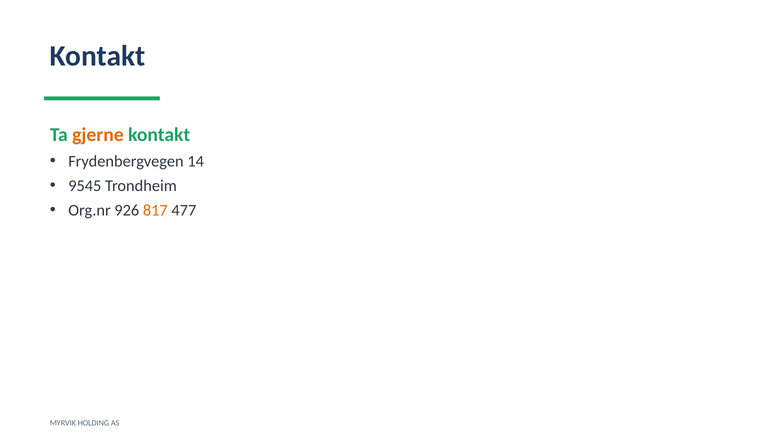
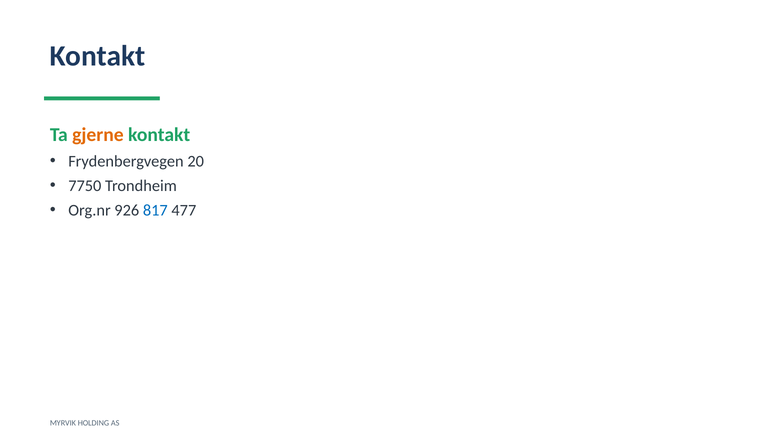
14: 14 -> 20
9545: 9545 -> 7750
817 colour: orange -> blue
